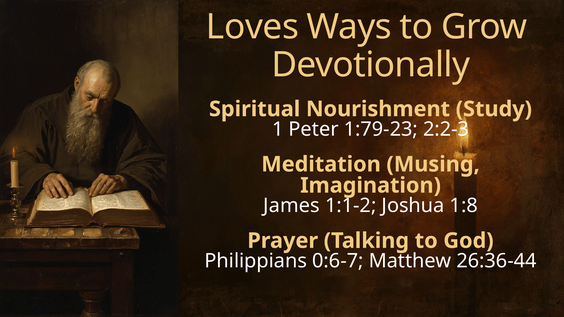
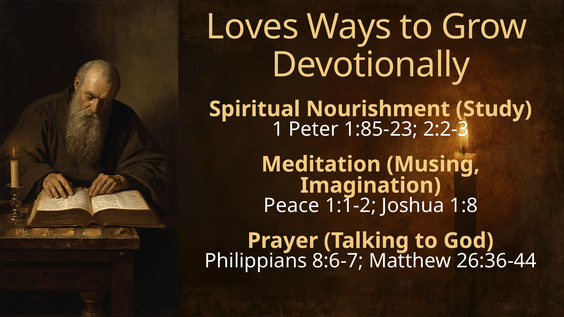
1:79-23: 1:79-23 -> 1:85-23
James: James -> Peace
0:6-7: 0:6-7 -> 8:6-7
